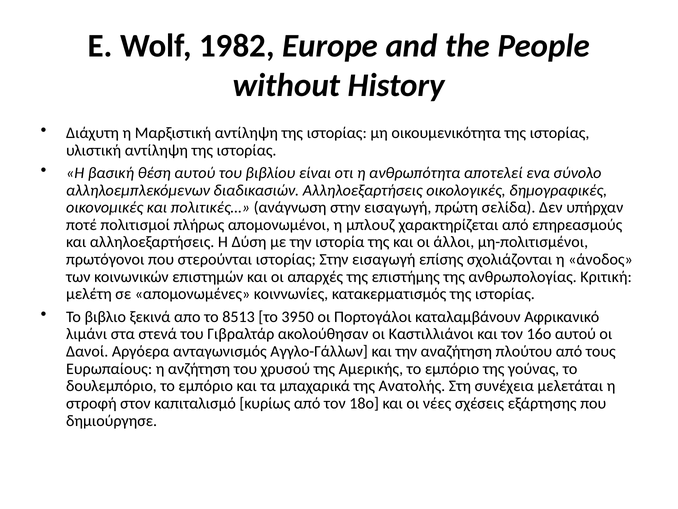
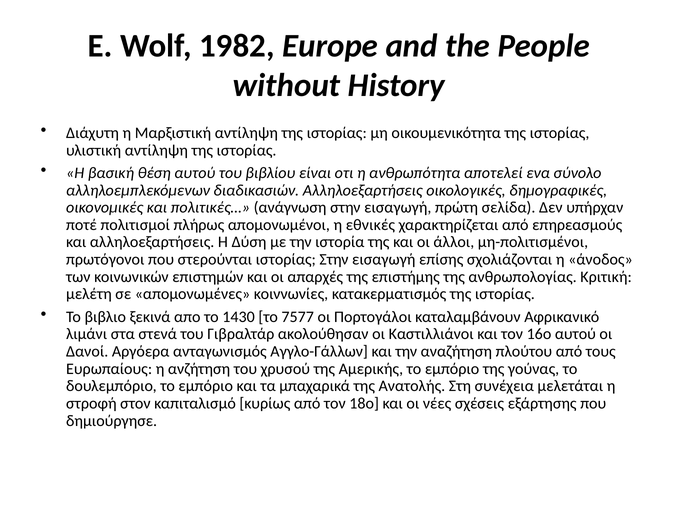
μπλουζ: μπλουζ -> εθνικές
8513: 8513 -> 1430
3950: 3950 -> 7577
